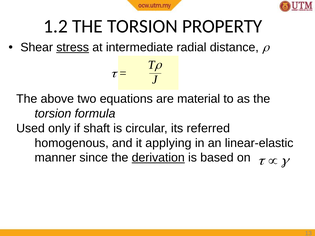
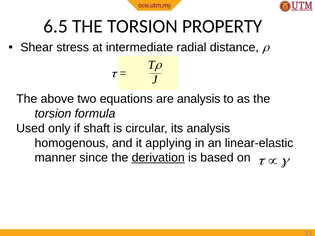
1.2: 1.2 -> 6.5
stress underline: present -> none
are material: material -> analysis
its referred: referred -> analysis
